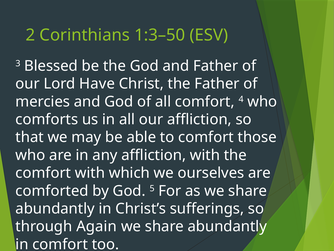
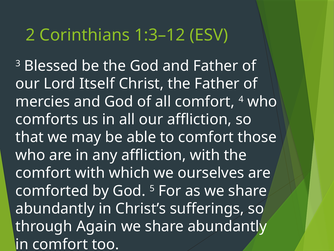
1:3–50: 1:3–50 -> 1:3–12
Have: Have -> Itself
